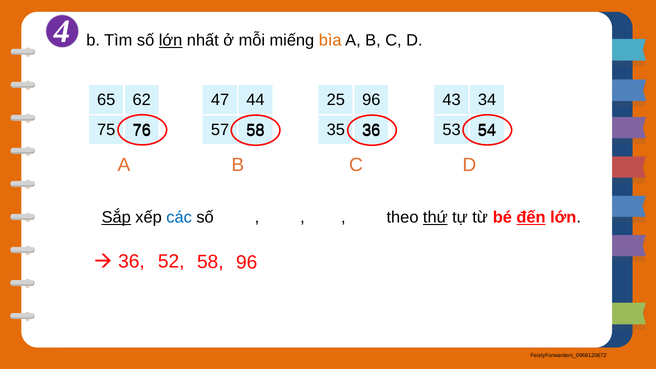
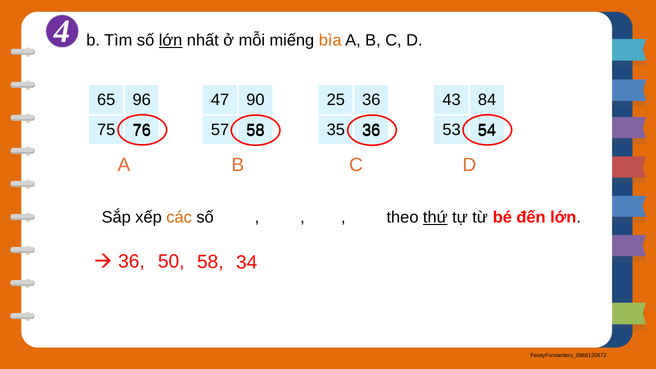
62: 62 -> 96
44: 44 -> 90
25 96: 96 -> 36
34: 34 -> 84
Sắp underline: present -> none
các colour: blue -> orange
đến underline: present -> none
52: 52 -> 50
58 96: 96 -> 34
